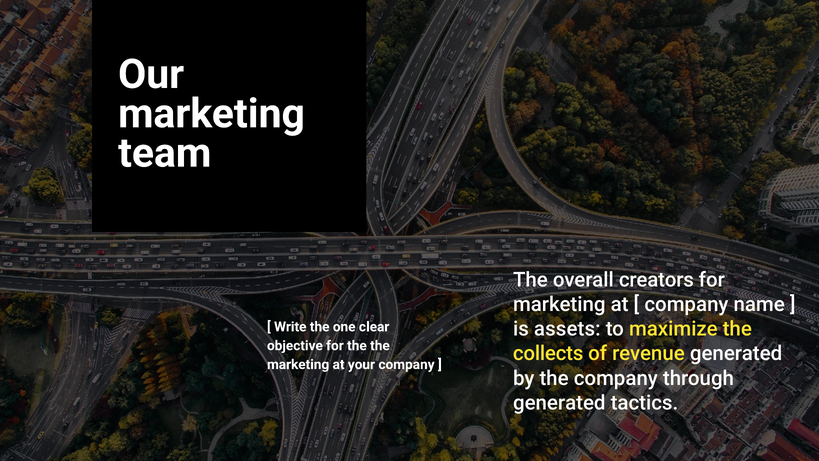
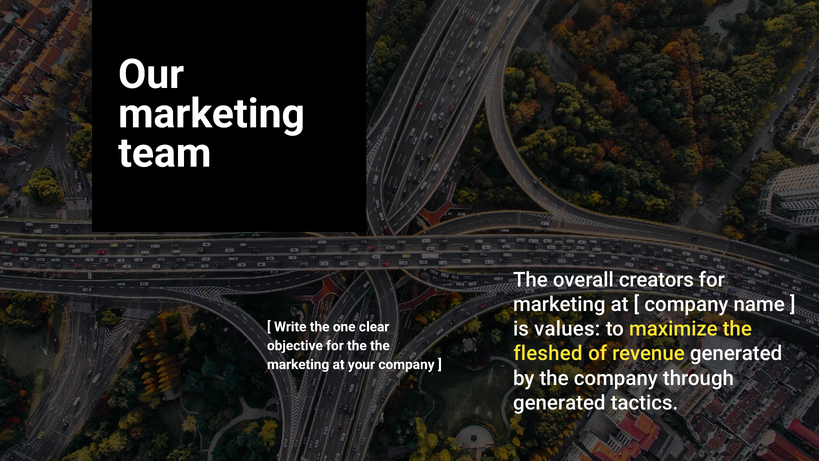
assets: assets -> values
collects: collects -> fleshed
